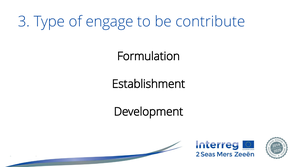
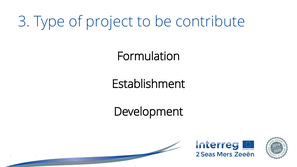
engage: engage -> project
